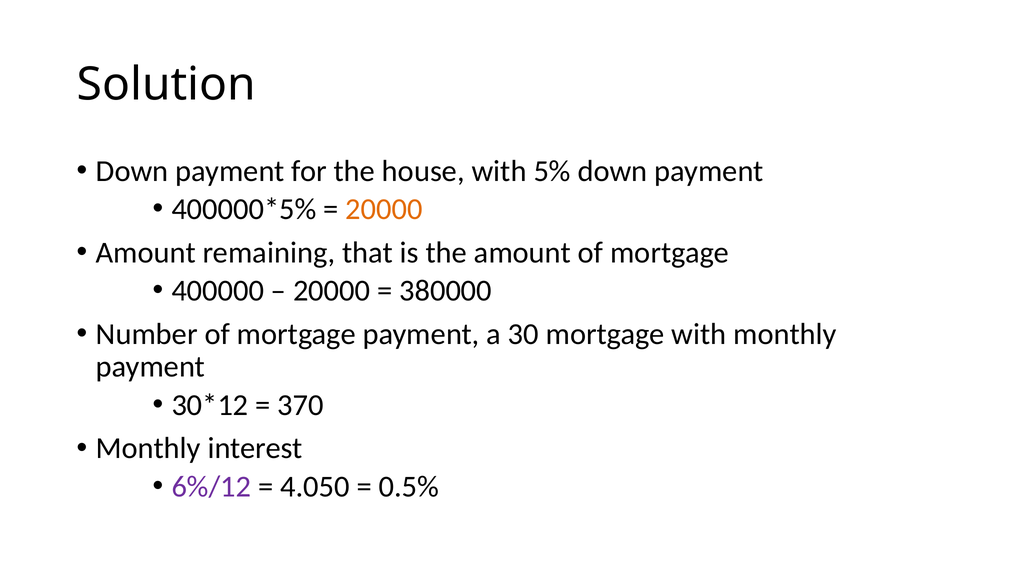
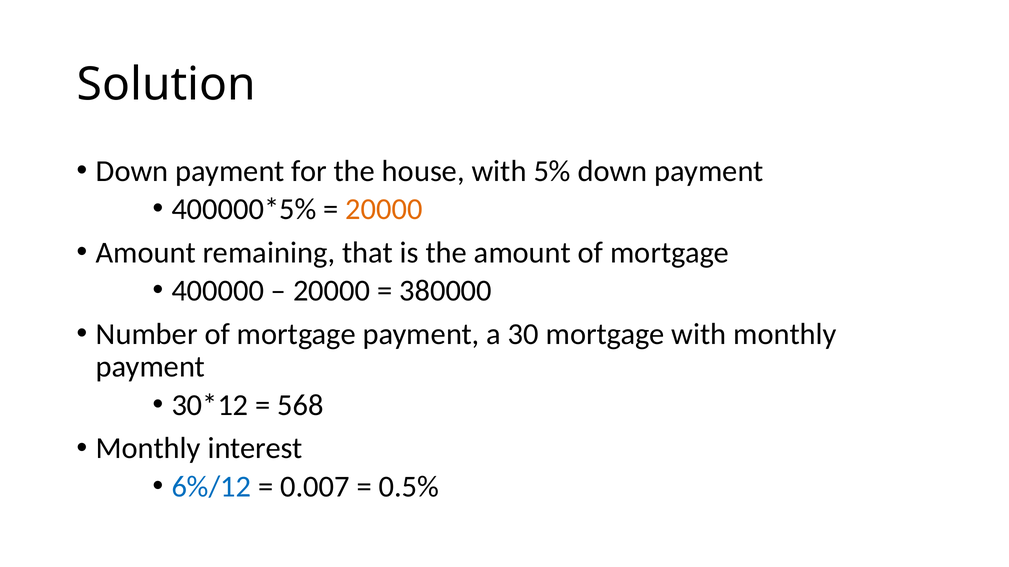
370: 370 -> 568
6%/12 colour: purple -> blue
4.050: 4.050 -> 0.007
